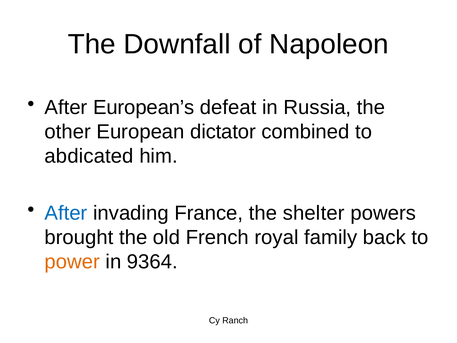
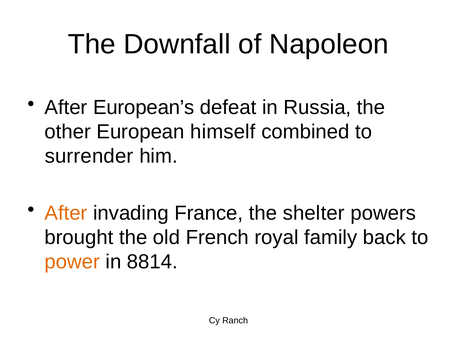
dictator: dictator -> himself
abdicated: abdicated -> surrender
After at (66, 213) colour: blue -> orange
9364: 9364 -> 8814
